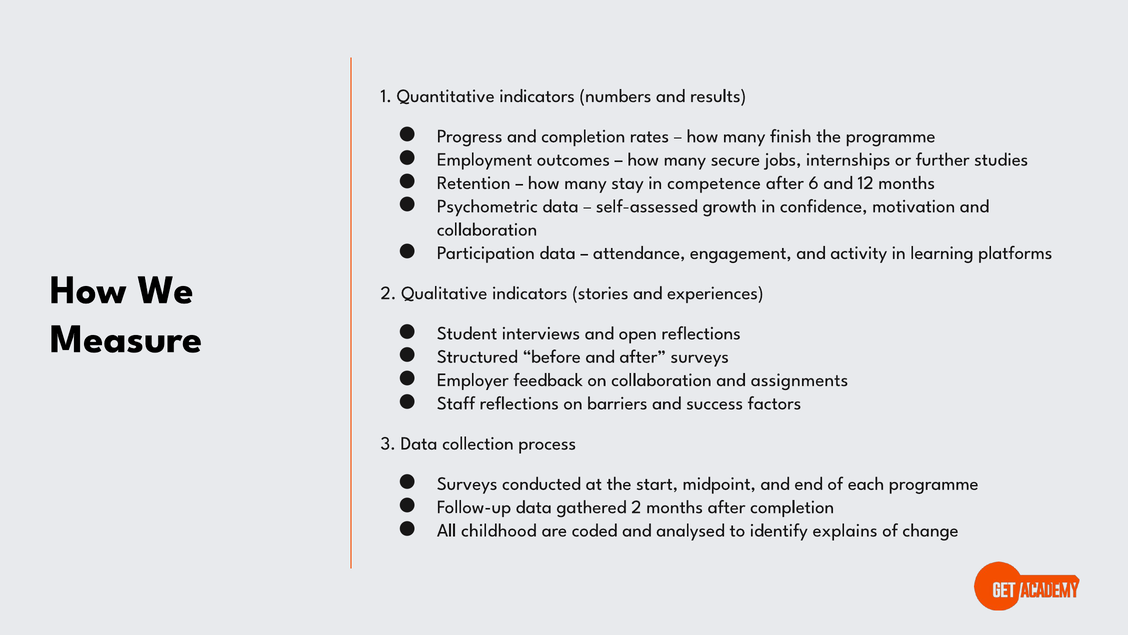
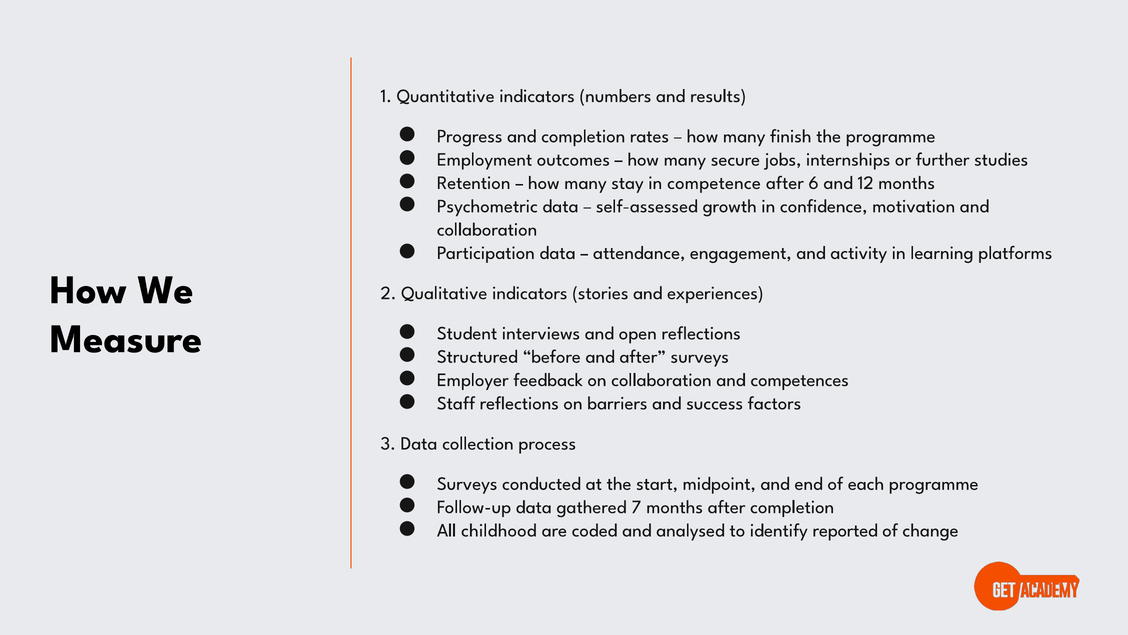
assignments: assignments -> competences
gathered 2: 2 -> 7
explains: explains -> reported
